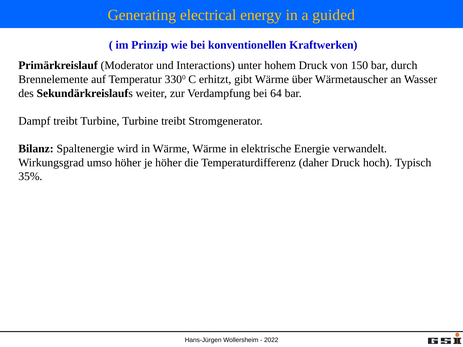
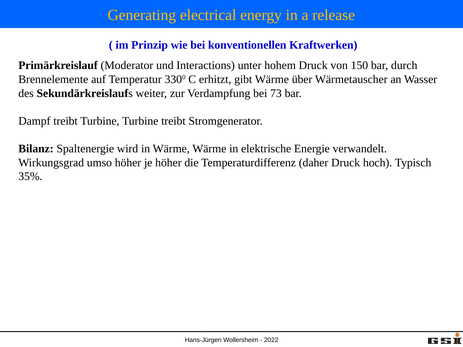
guided: guided -> release
64: 64 -> 73
